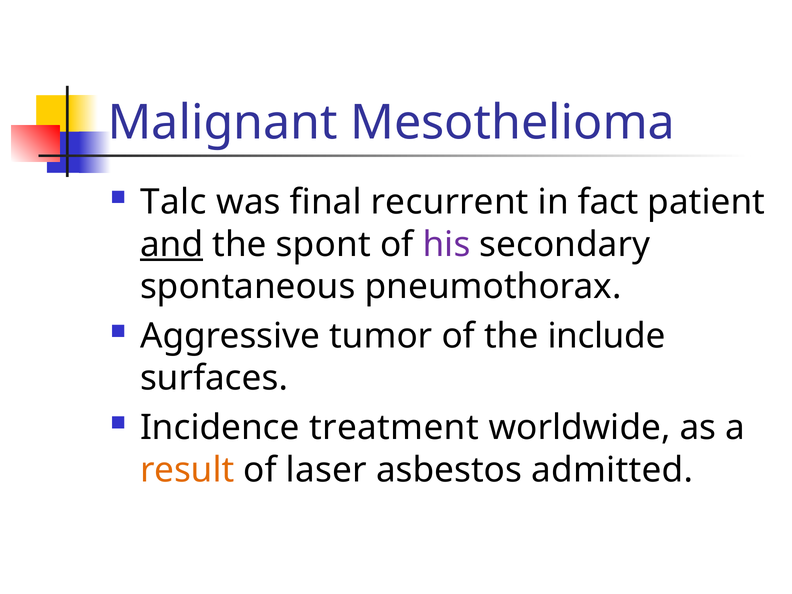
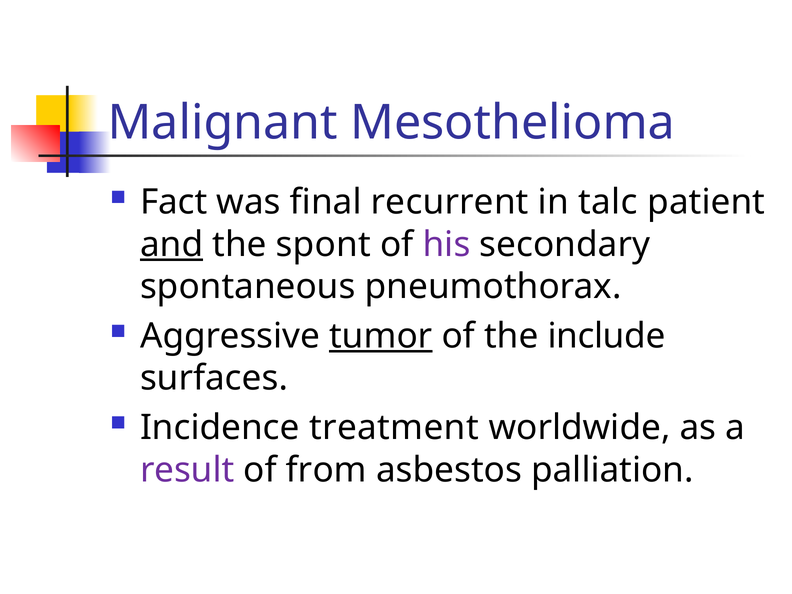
Talc: Talc -> Fact
fact: fact -> talc
tumor underline: none -> present
result colour: orange -> purple
laser: laser -> from
admitted: admitted -> palliation
